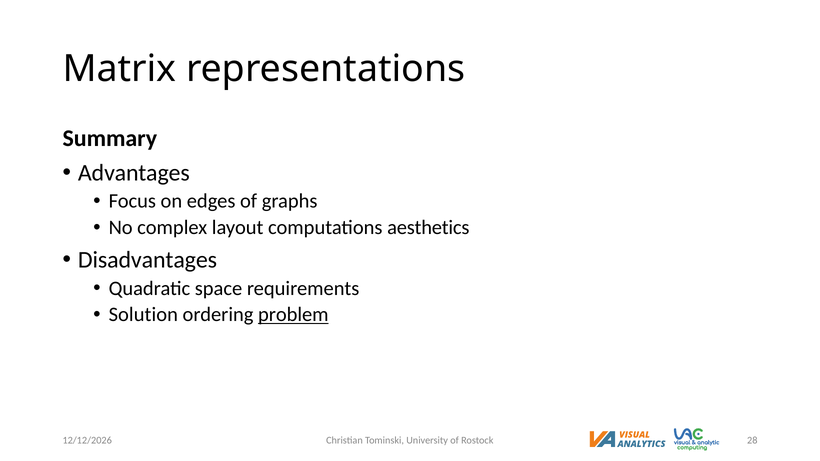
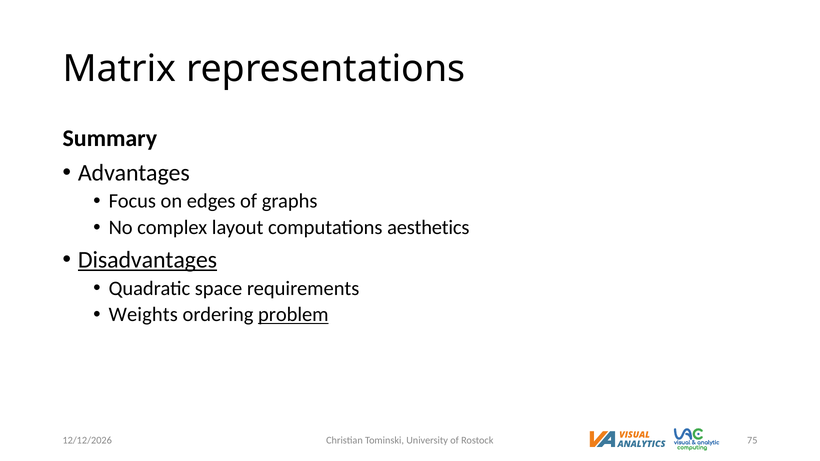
Disadvantages underline: none -> present
Solution: Solution -> Weights
28: 28 -> 75
